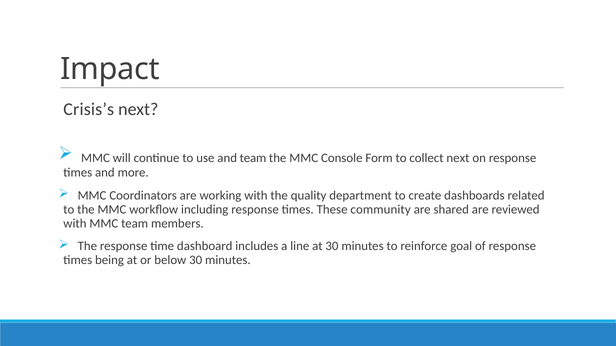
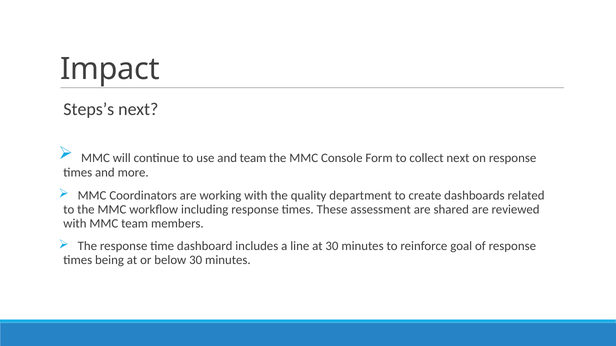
Crisis’s: Crisis’s -> Steps’s
community: community -> assessment
